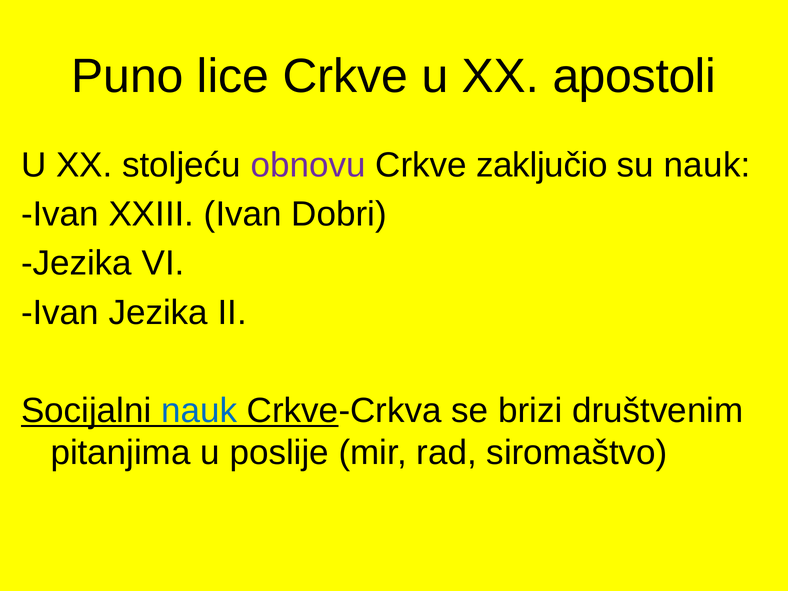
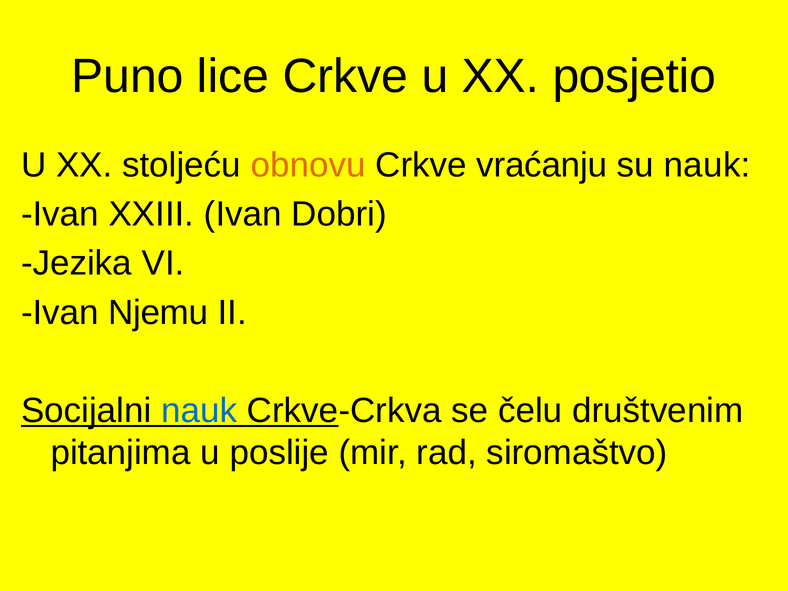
apostoli: apostoli -> posjetio
obnovu colour: purple -> orange
zaključio: zaključio -> vraćanju
Ivan Jezika: Jezika -> Njemu
brizi: brizi -> čelu
